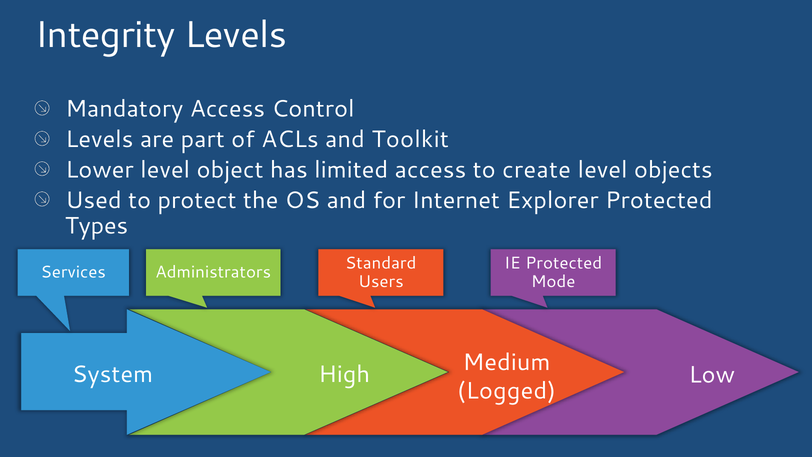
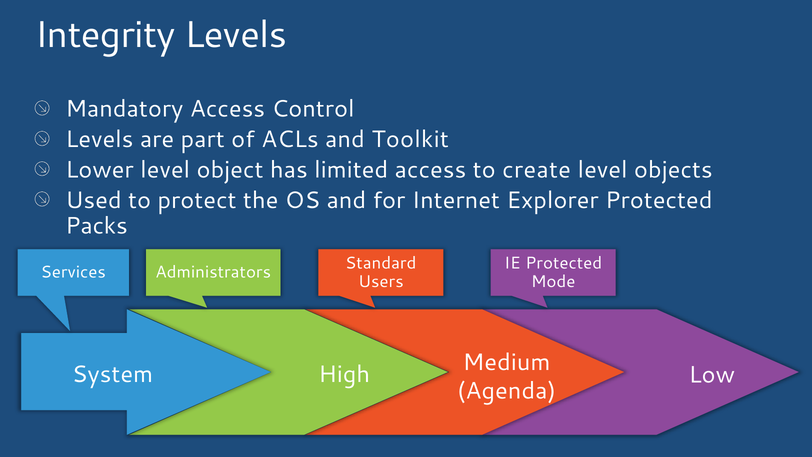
Types: Types -> Packs
Logged: Logged -> Agenda
